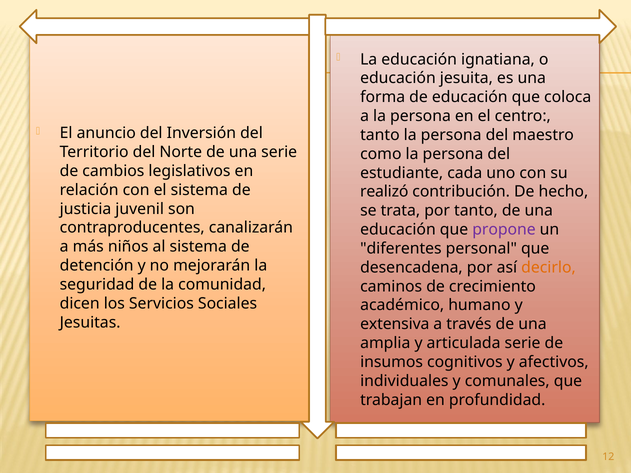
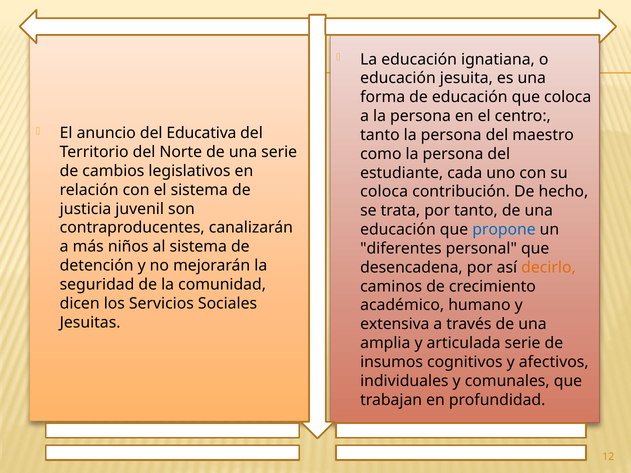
Inversión: Inversión -> Educativa
realizó at (384, 192): realizó -> coloca
propone colour: purple -> blue
